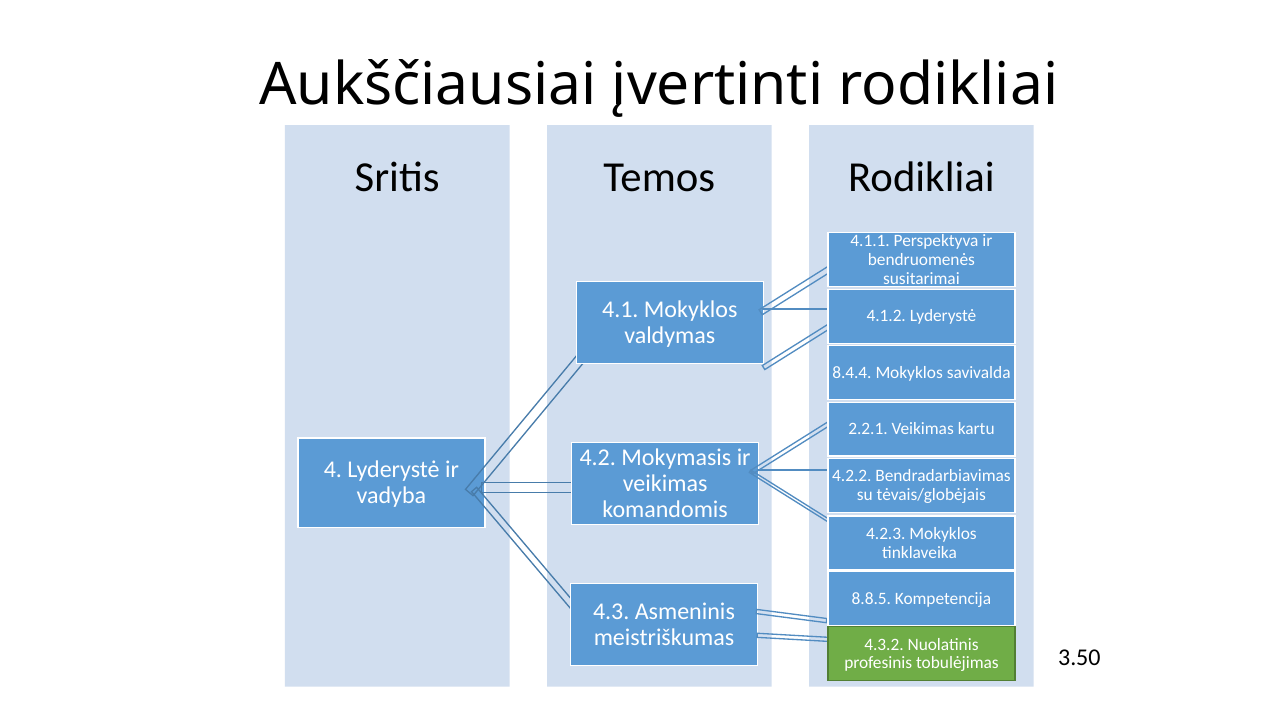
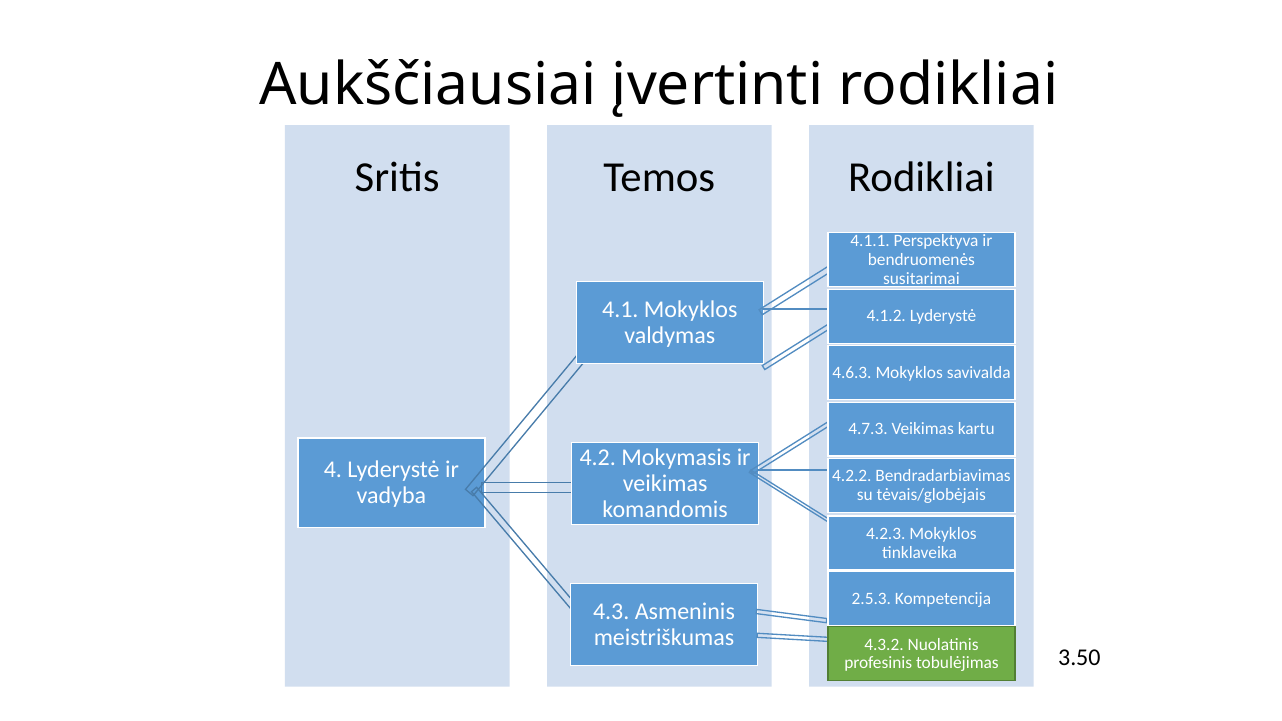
8.4.4: 8.4.4 -> 4.6.3
2.2.1: 2.2.1 -> 4.7.3
8.8.5: 8.8.5 -> 2.5.3
